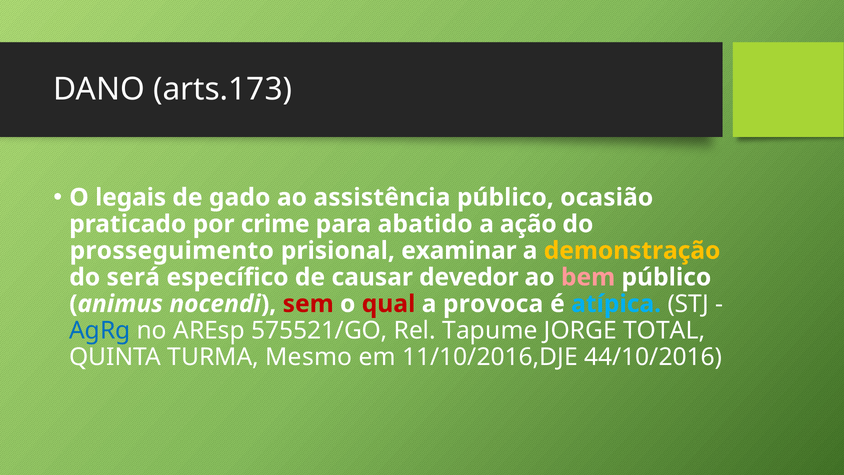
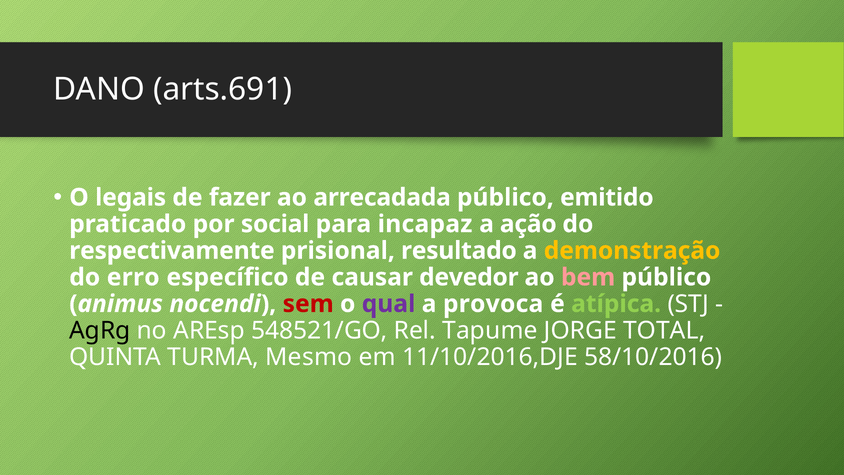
arts.173: arts.173 -> arts.691
gado: gado -> fazer
assistência: assistência -> arrecadada
ocasião: ocasião -> emitido
crime: crime -> social
abatido: abatido -> incapaz
prosseguimento: prosseguimento -> respectivamente
examinar: examinar -> resultado
será: será -> erro
qual colour: red -> purple
atípica colour: light blue -> light green
AgRg colour: blue -> black
575521/GO: 575521/GO -> 548521/GO
44/10/2016: 44/10/2016 -> 58/10/2016
